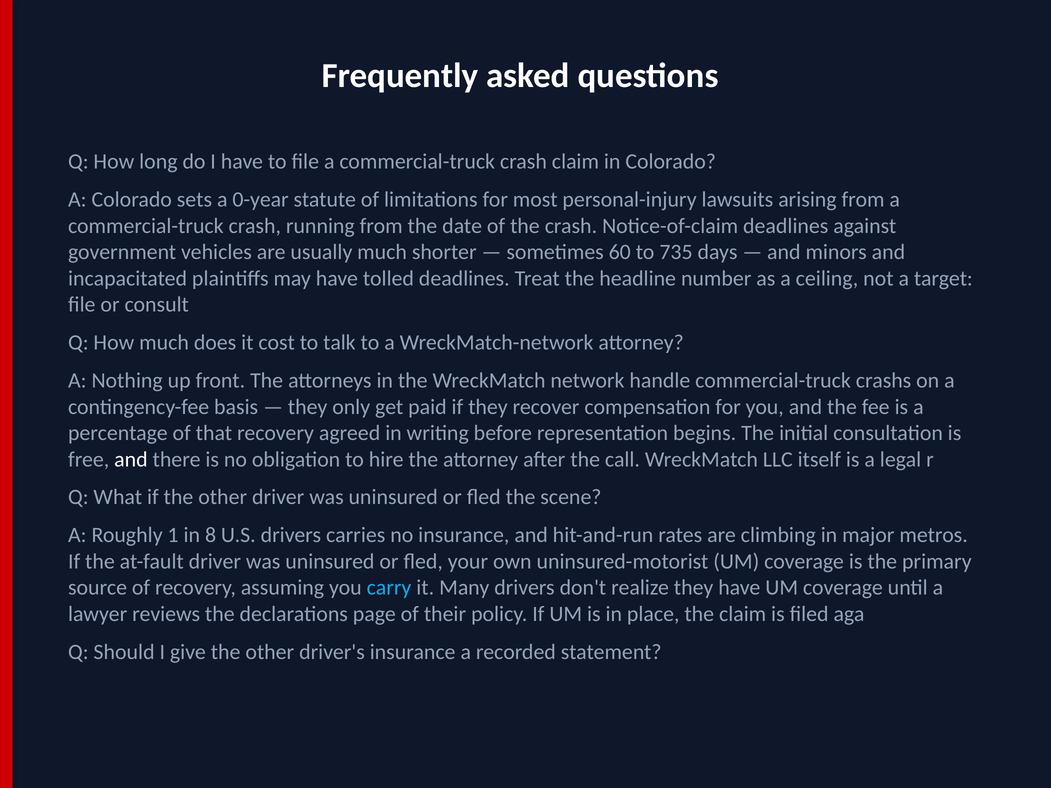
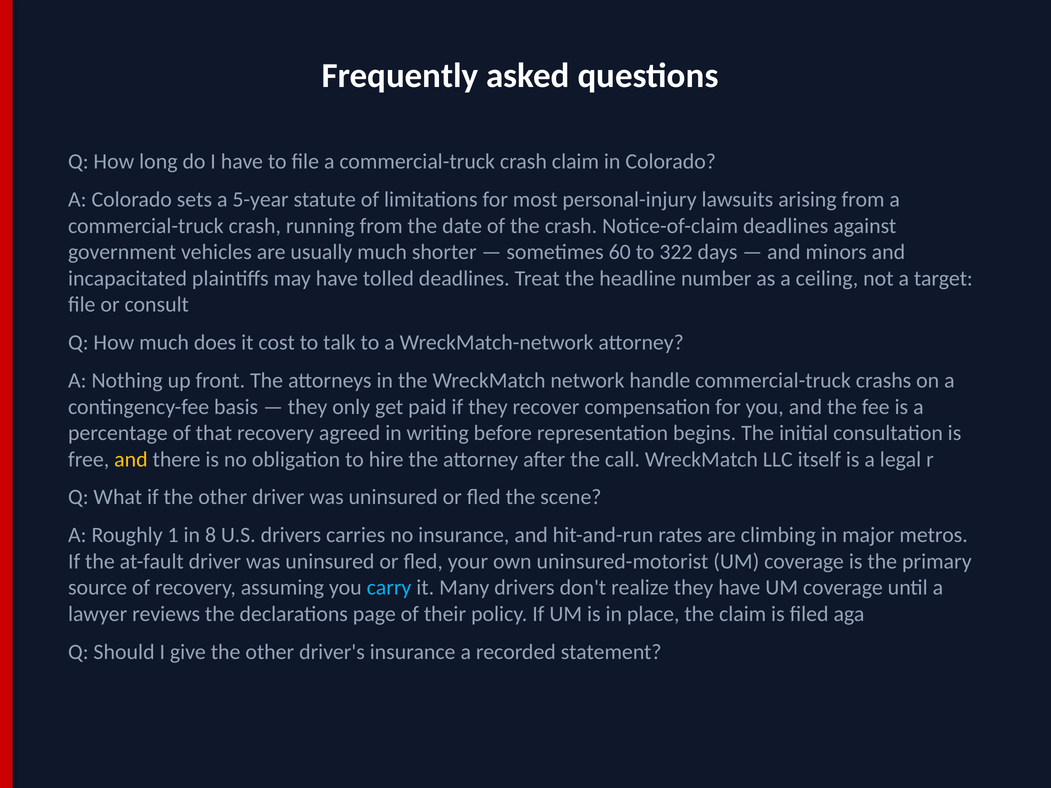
0-year: 0-year -> 5-year
735: 735 -> 322
and at (131, 459) colour: white -> yellow
